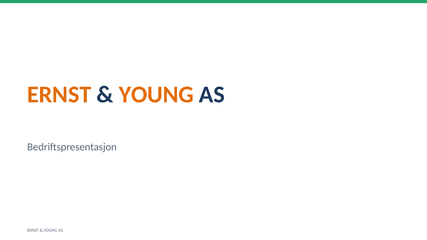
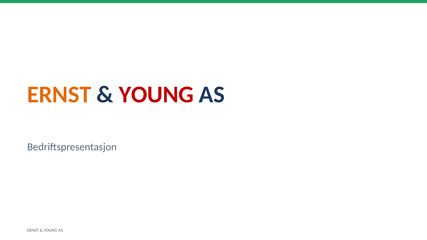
YOUNG at (156, 95) colour: orange -> red
